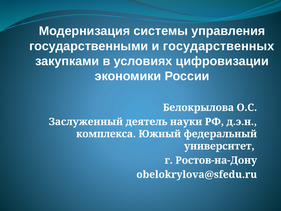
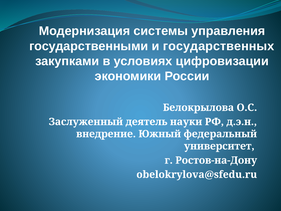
комплекса: комплекса -> внедрение
